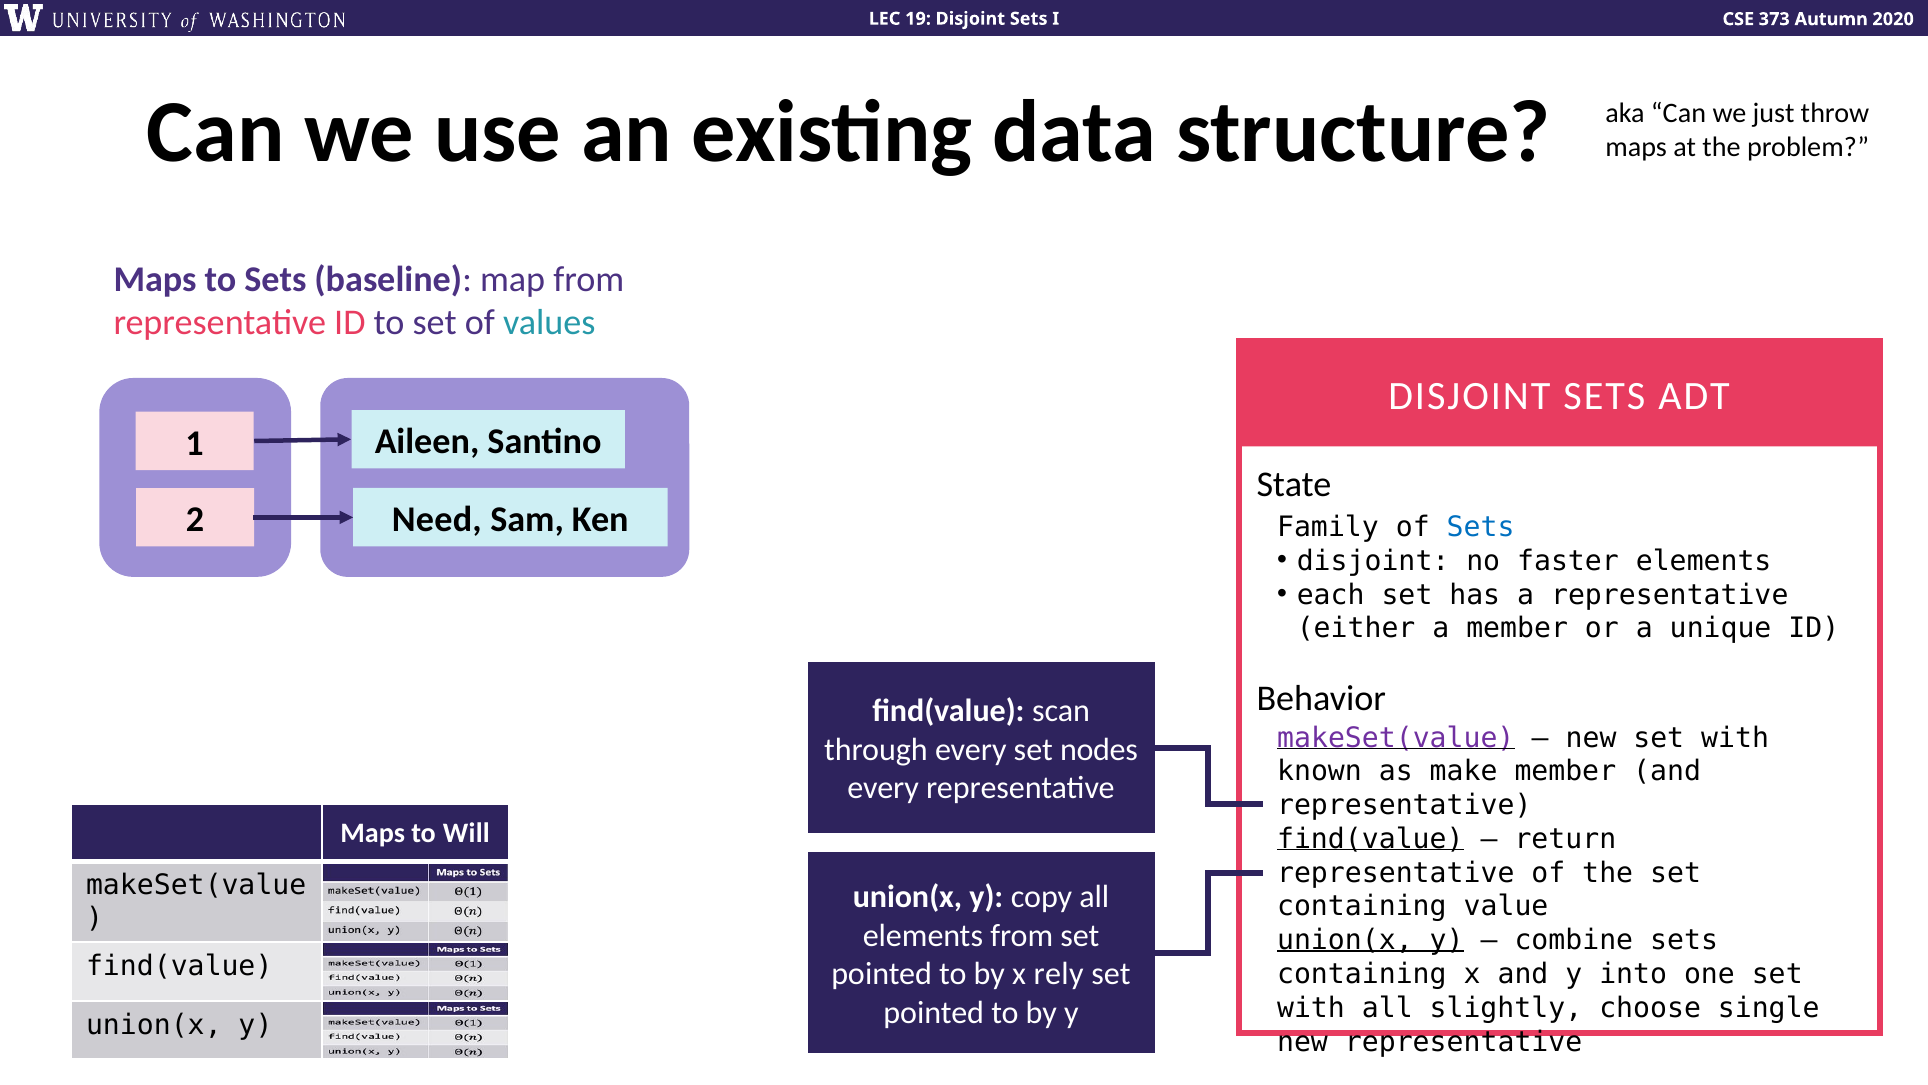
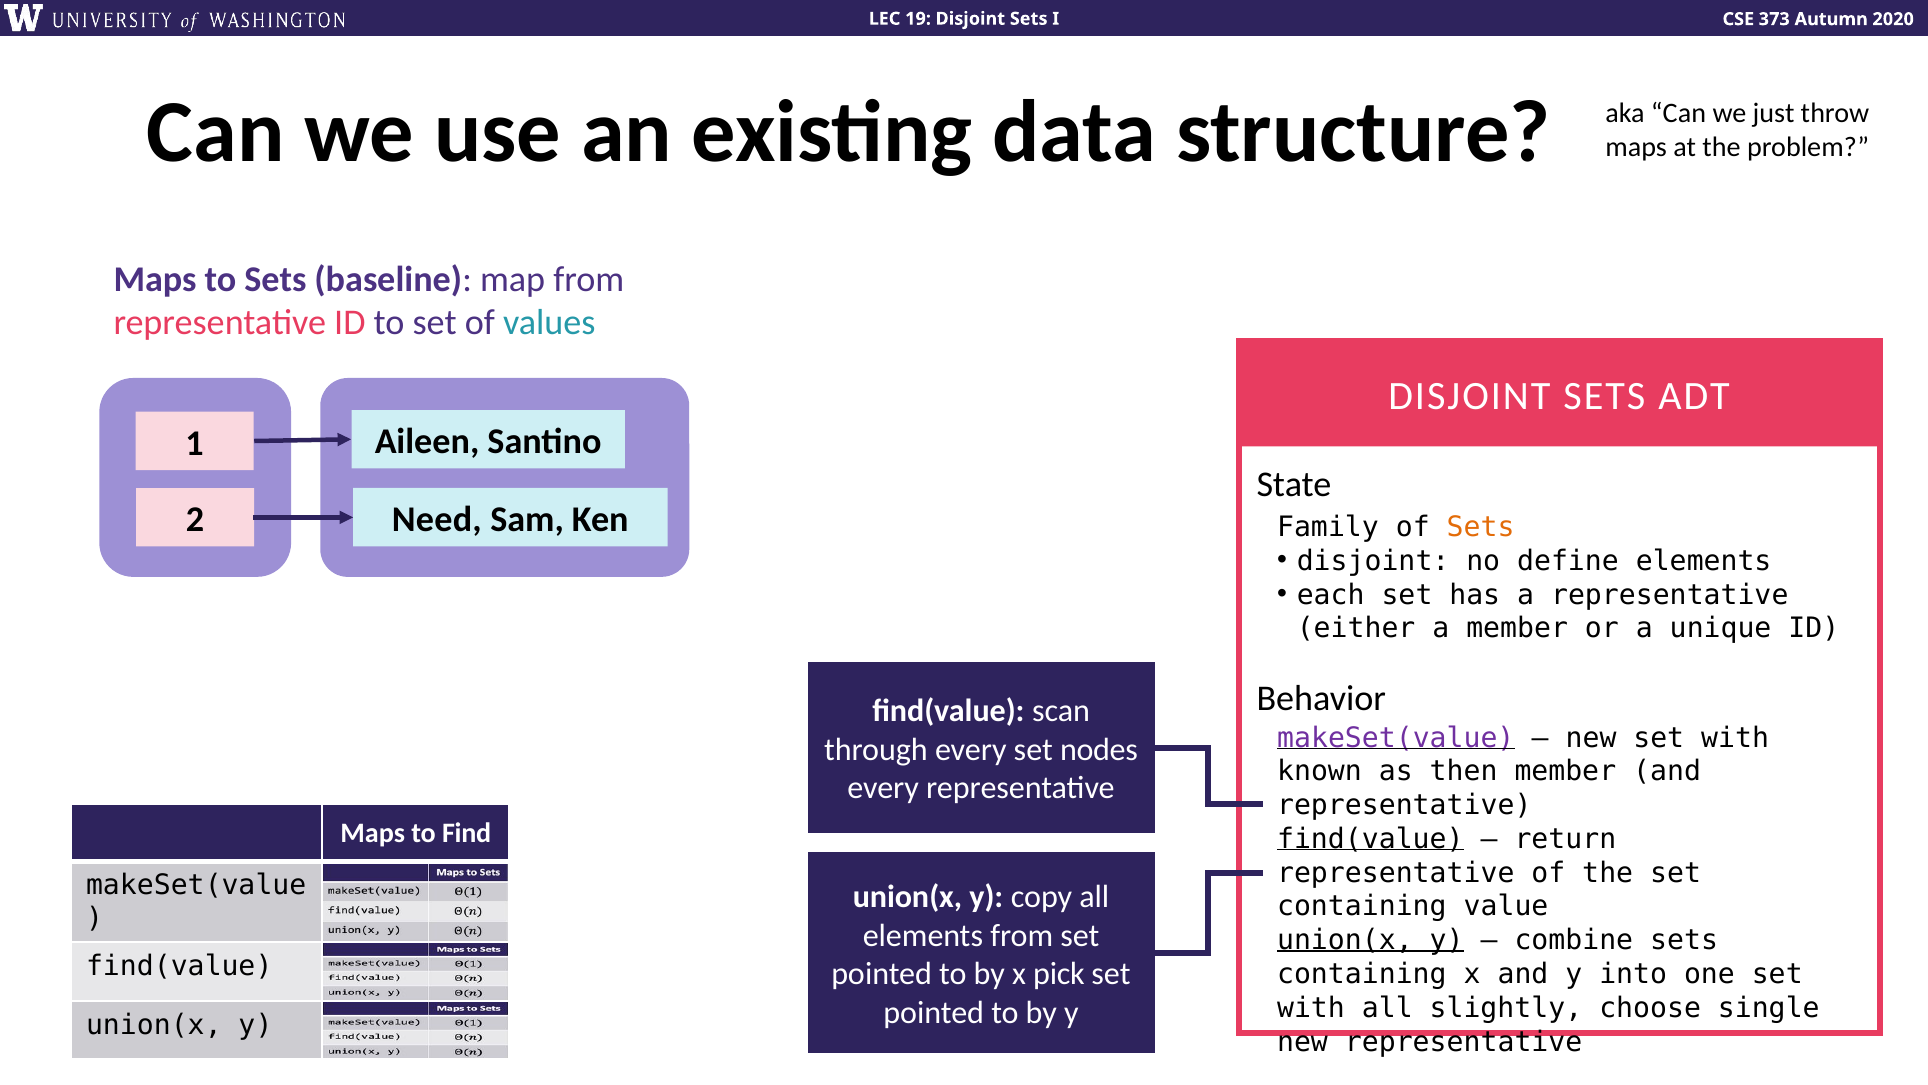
Sets at (1481, 527) colour: blue -> orange
faster: faster -> define
make: make -> then
Will: Will -> Find
rely: rely -> pick
